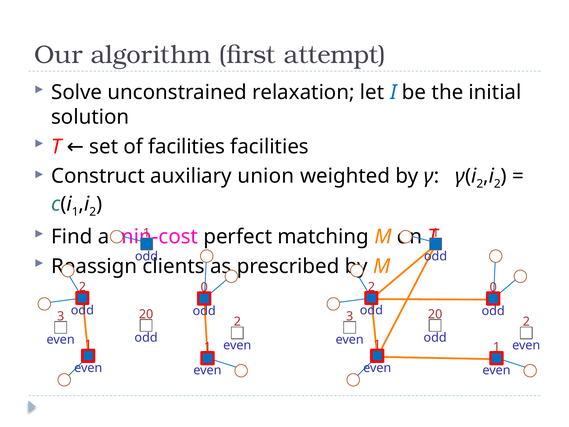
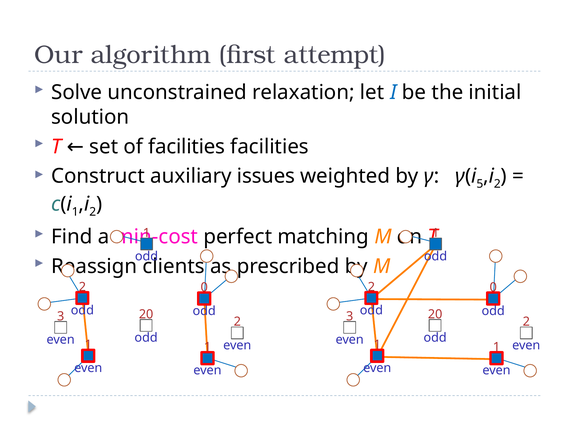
union: union -> issues
2 at (480, 184): 2 -> 5
